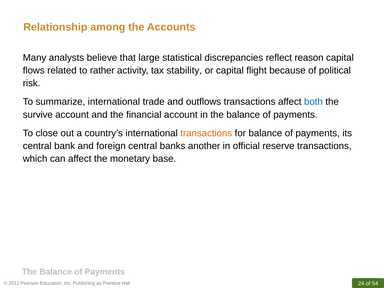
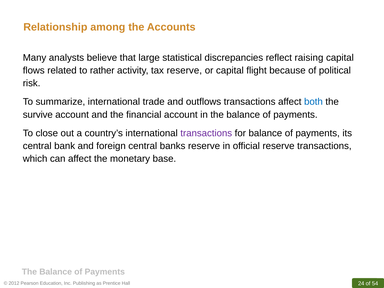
reason: reason -> raising
tax stability: stability -> reserve
transactions at (206, 133) colour: orange -> purple
banks another: another -> reserve
